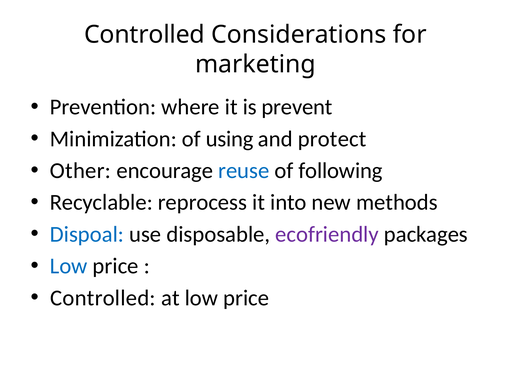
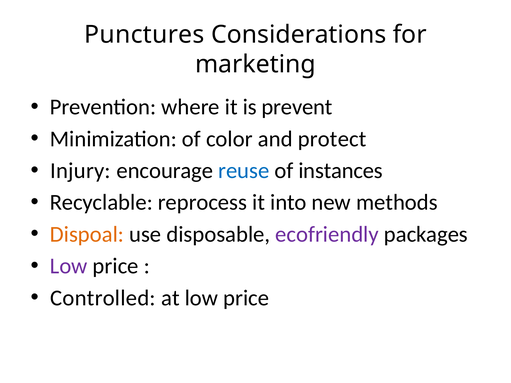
Controlled at (145, 35): Controlled -> Punctures
using: using -> color
Other: Other -> Injury
following: following -> instances
Dispoal colour: blue -> orange
Low at (69, 266) colour: blue -> purple
